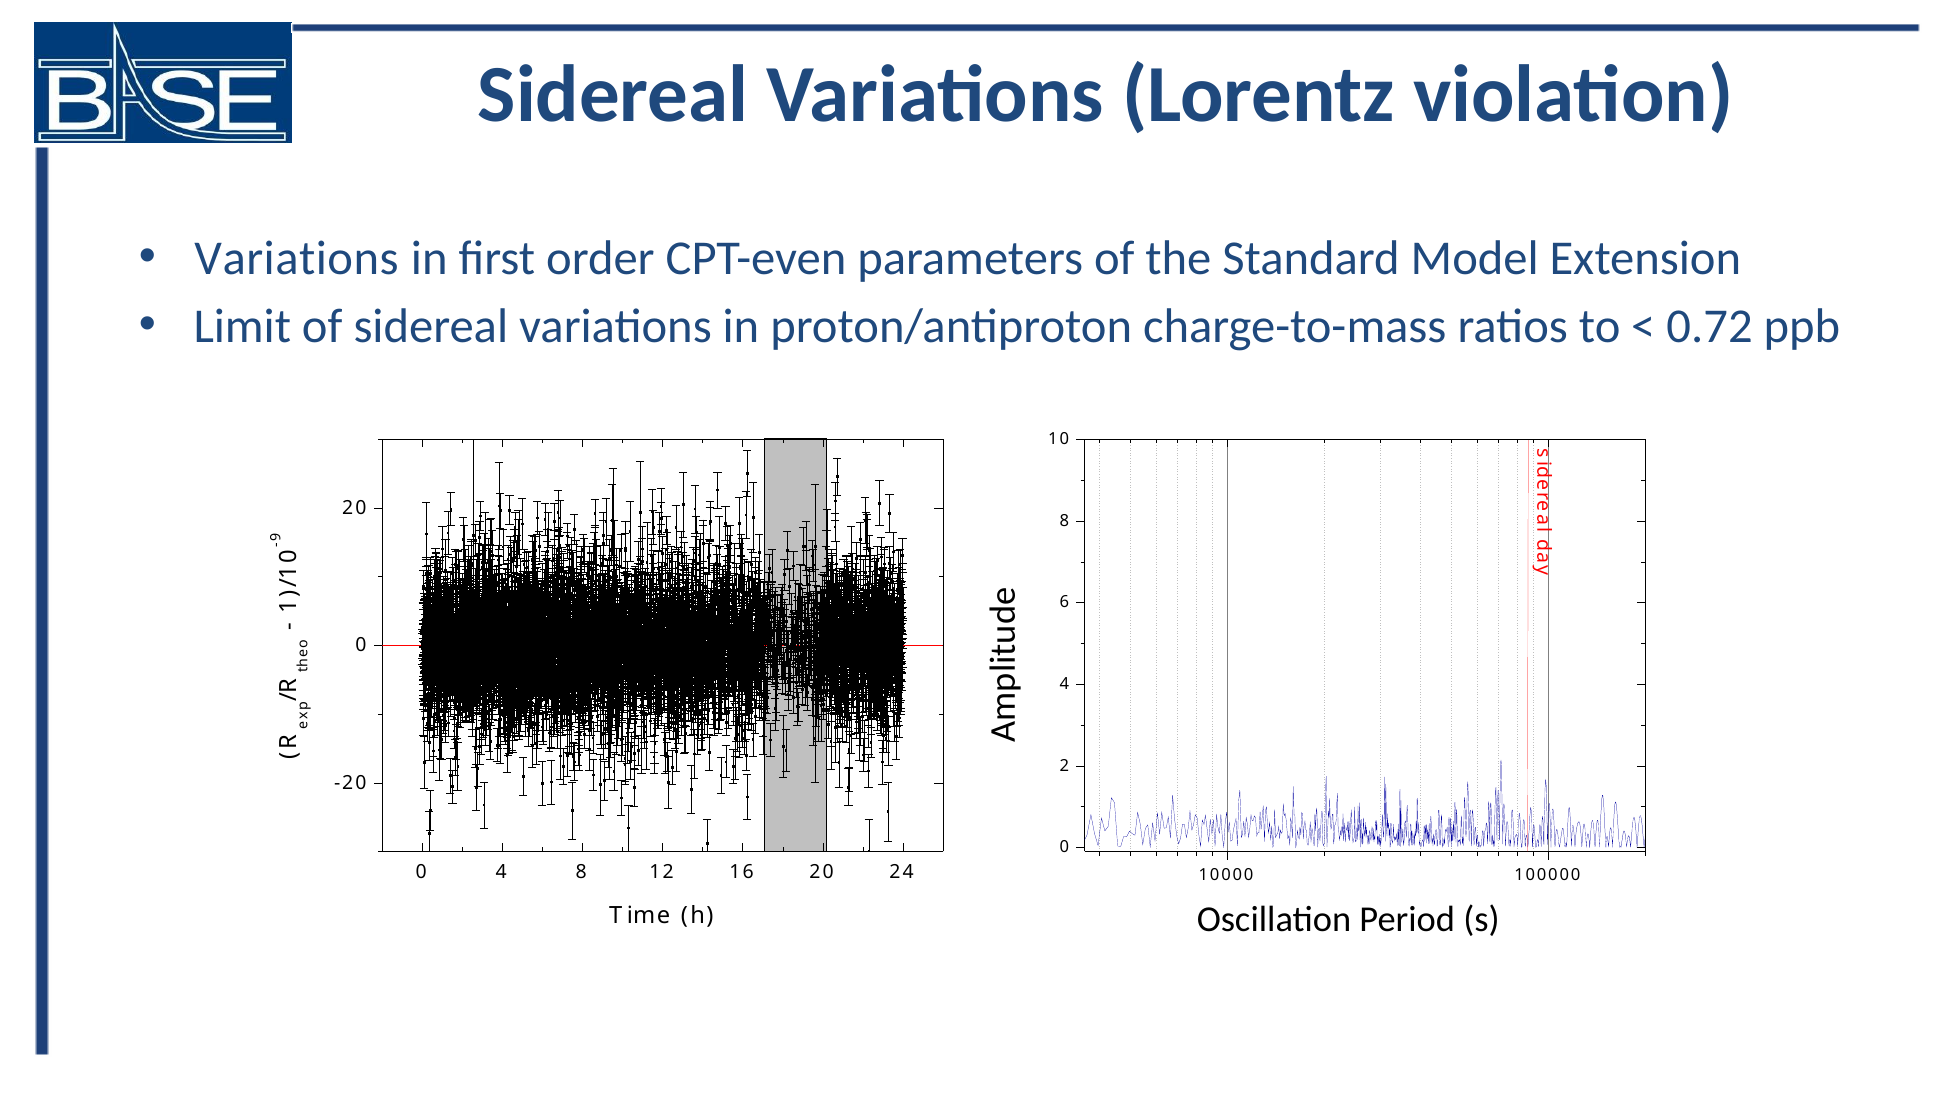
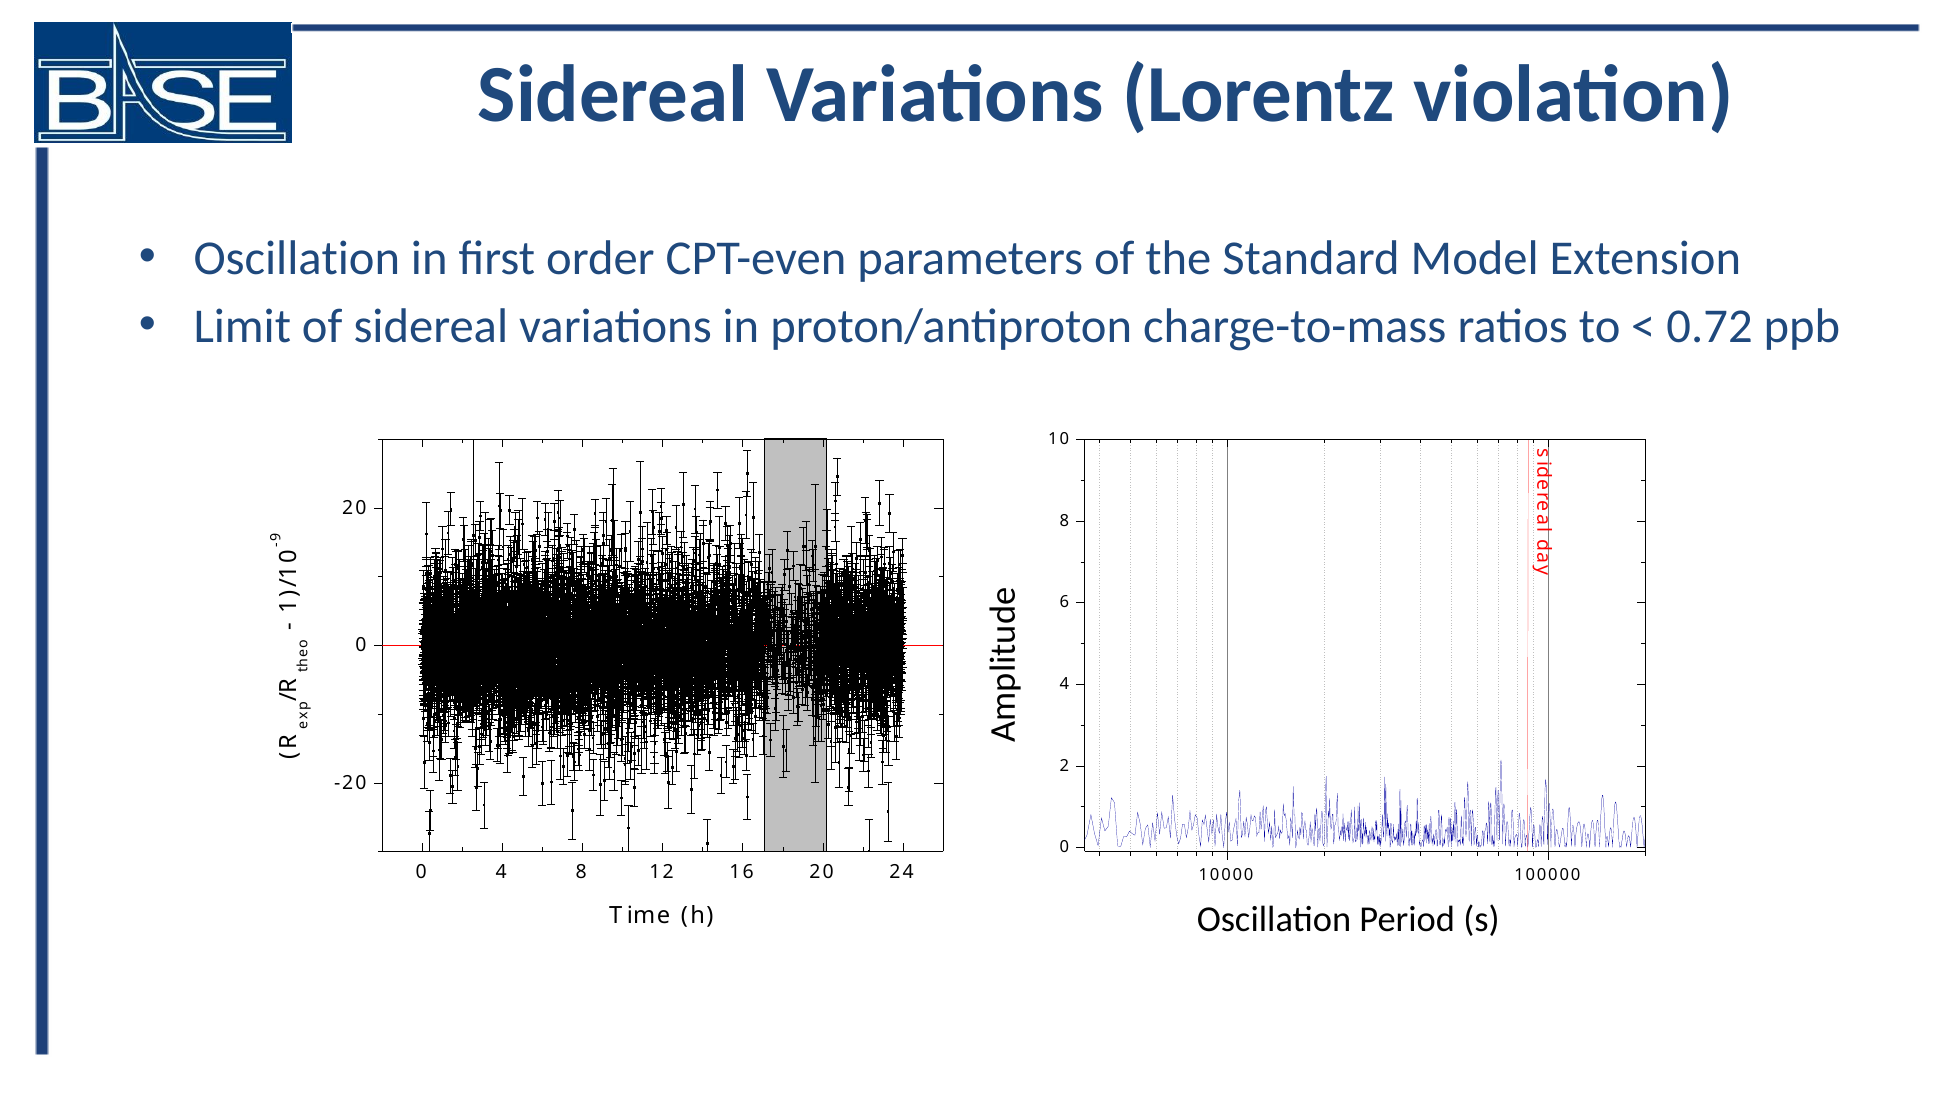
Variations at (297, 258): Variations -> Oscillation
